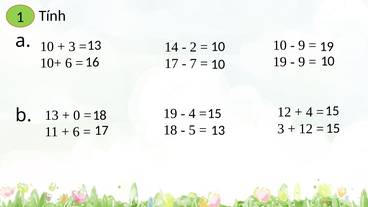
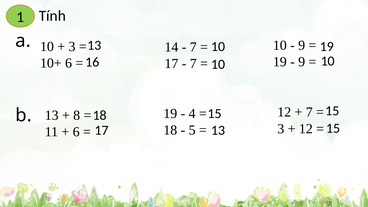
2 at (193, 47): 2 -> 7
4 at (309, 112): 4 -> 7
0: 0 -> 8
